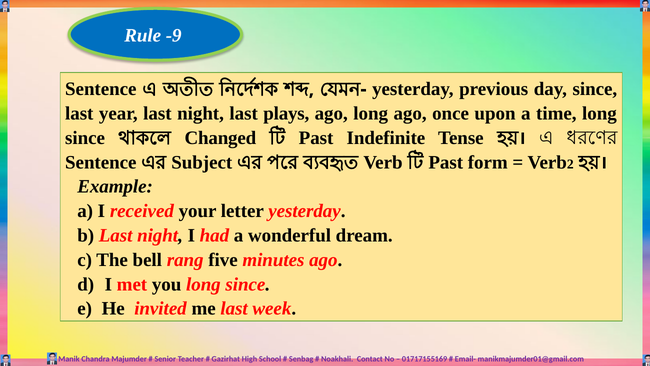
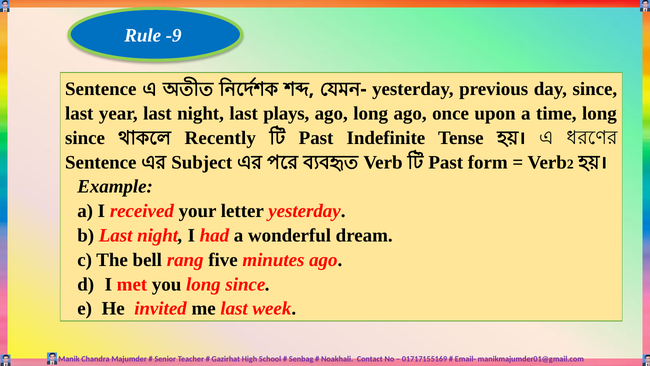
Changed: Changed -> Recently
